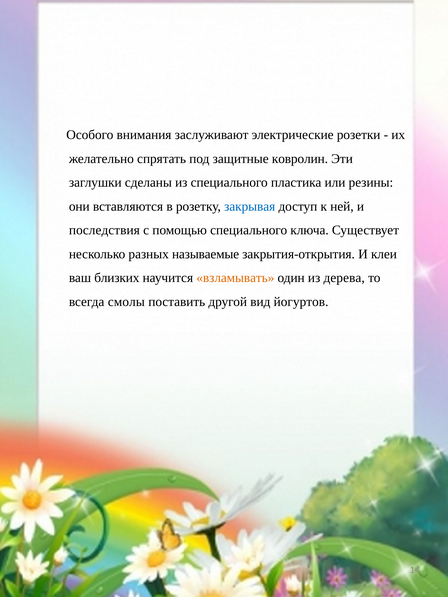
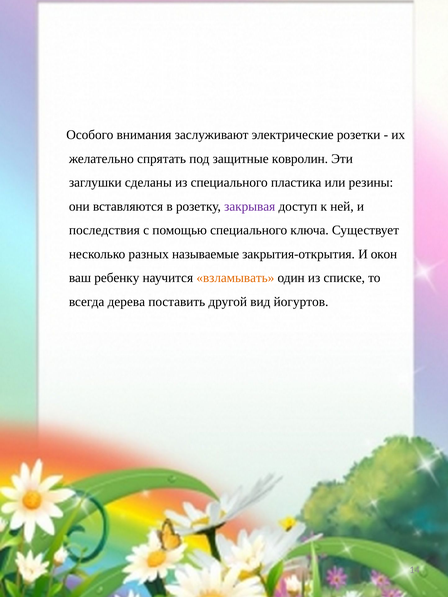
закрывая colour: blue -> purple
клеи: клеи -> окон
близких: близких -> ребенку
дерева: дерева -> списке
смолы: смолы -> дерева
